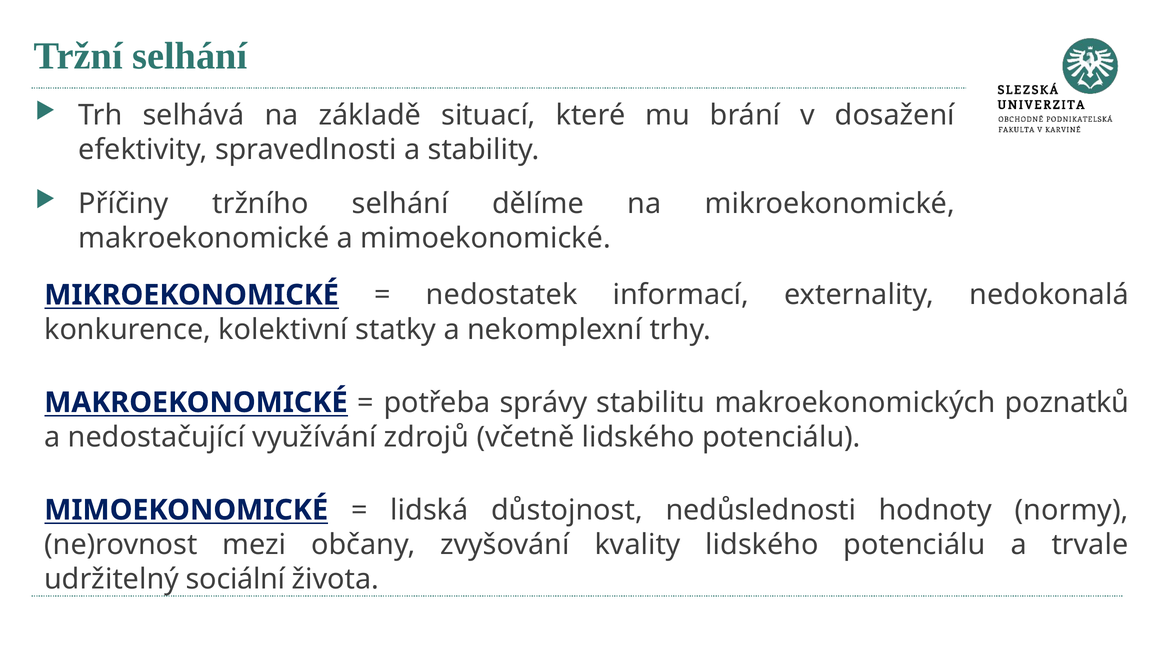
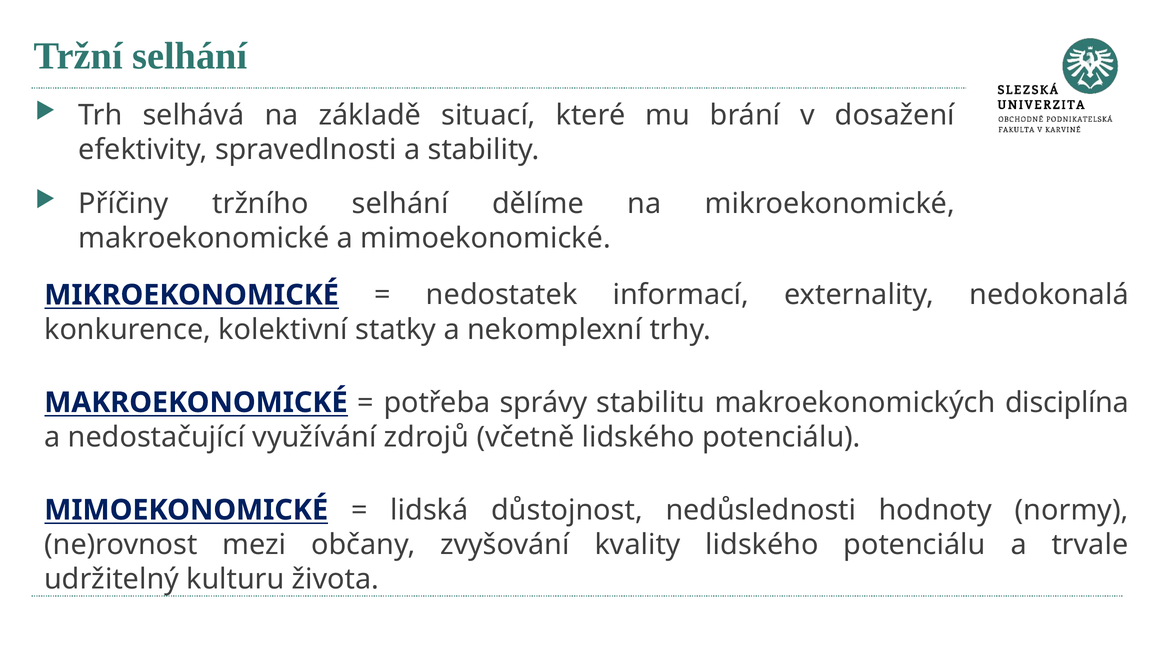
poznatků: poznatků -> disciplína
sociální: sociální -> kulturu
